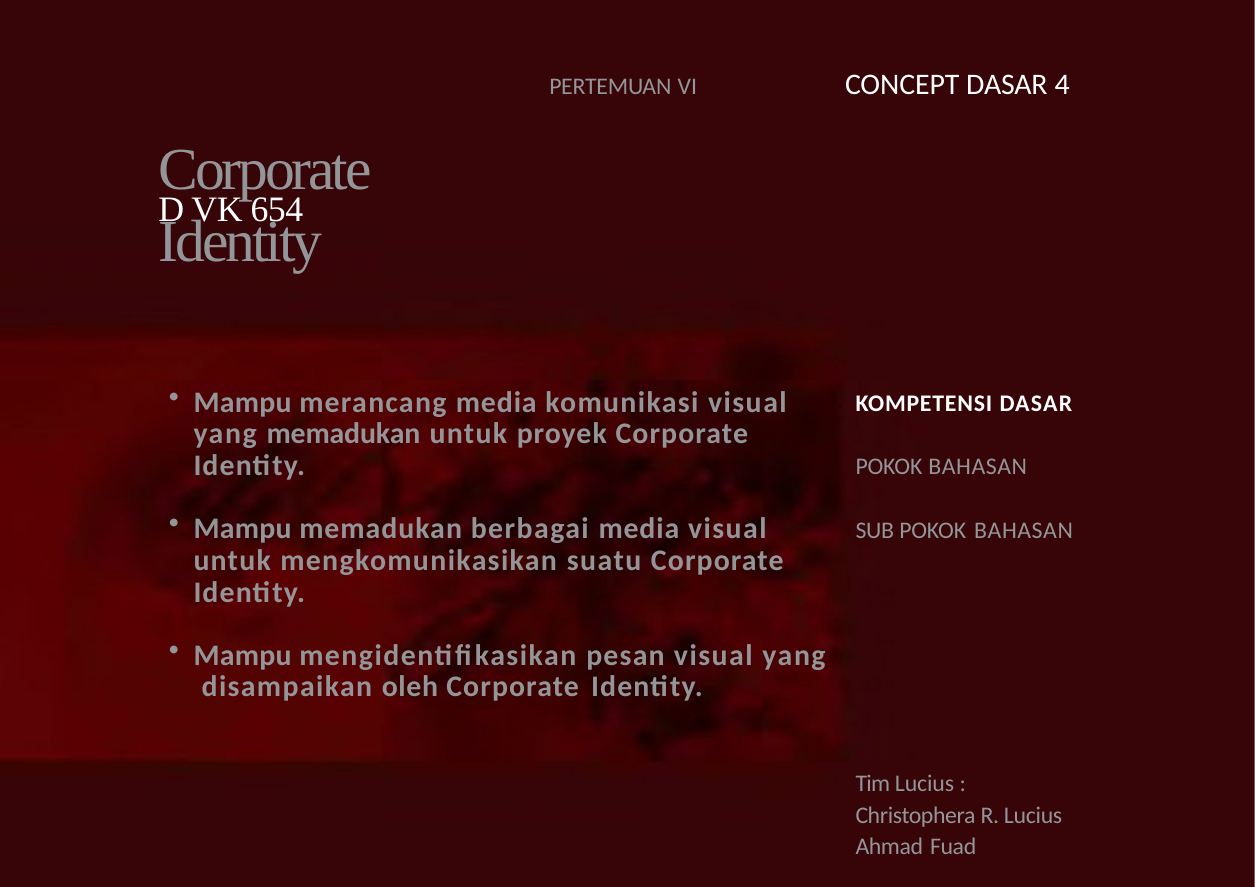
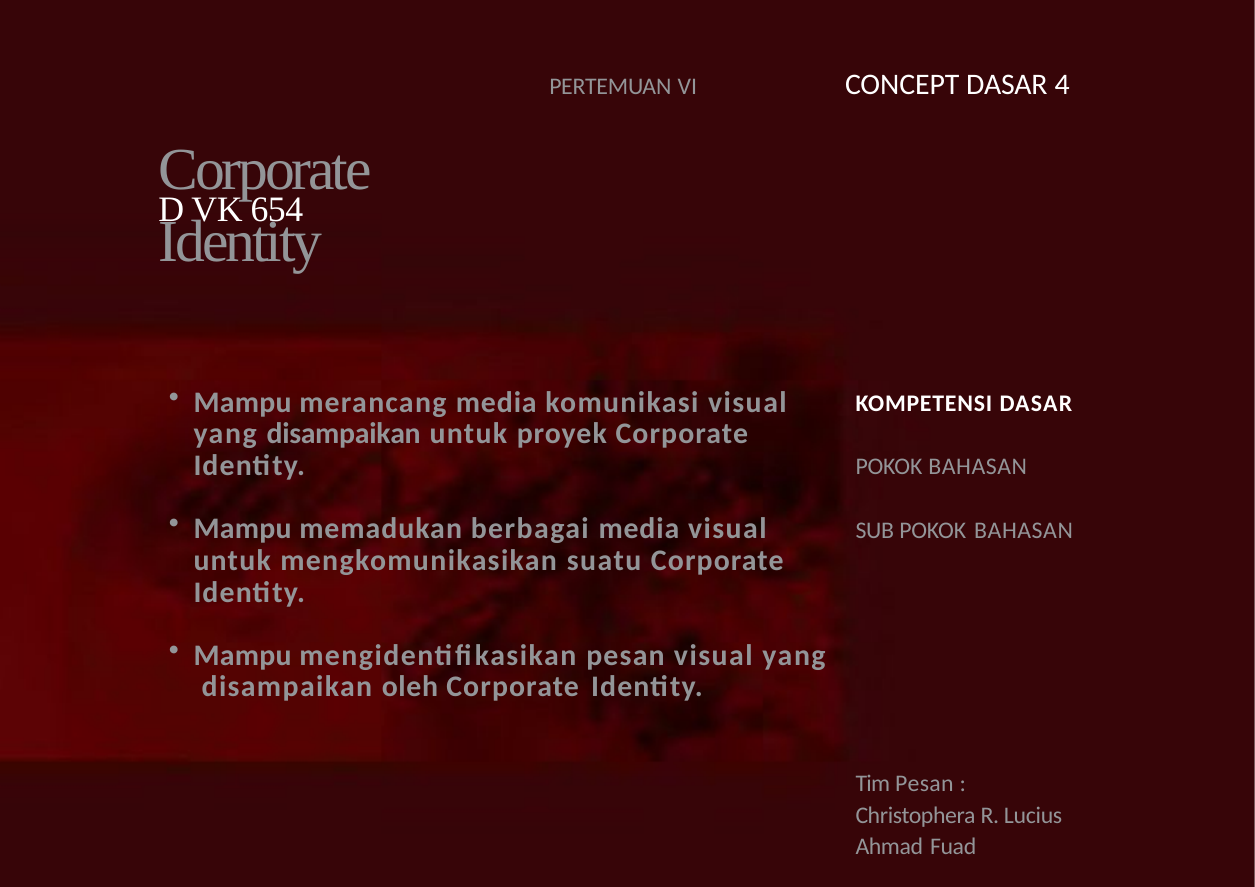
memadukan at (344, 434): memadukan -> disampaikan
Tim Lucius: Lucius -> Pesan
